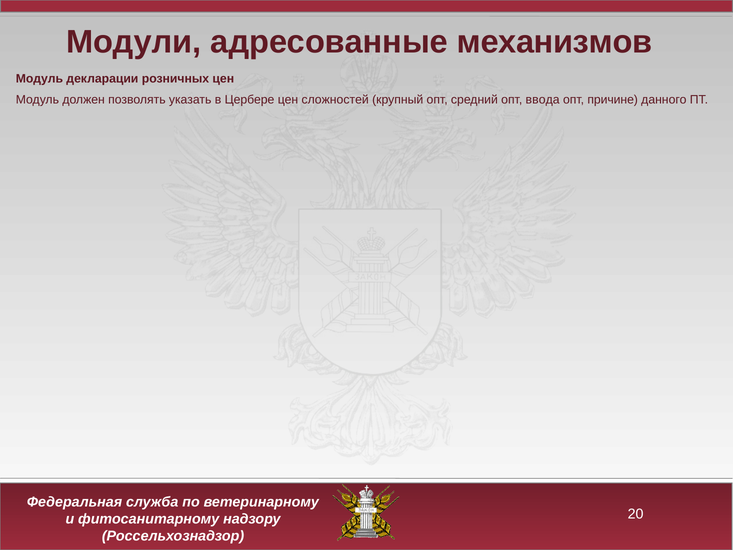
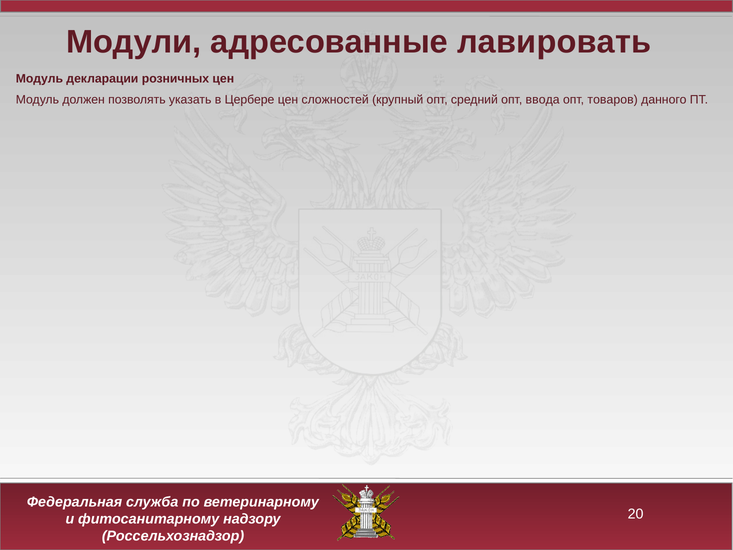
механизмов: механизмов -> лавировать
причине: причине -> товаров
